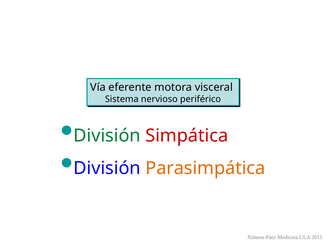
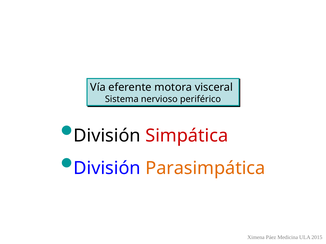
División at (107, 136) colour: green -> black
